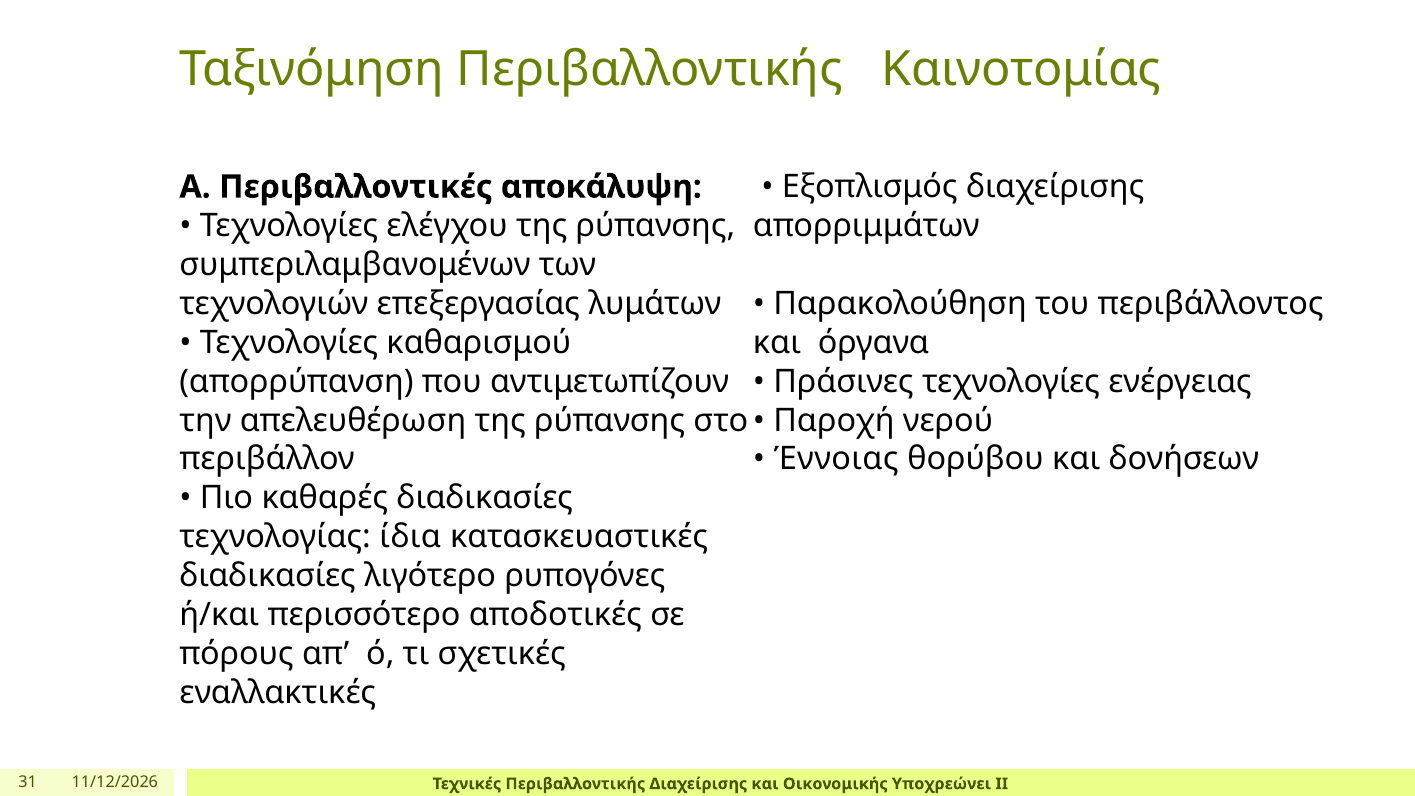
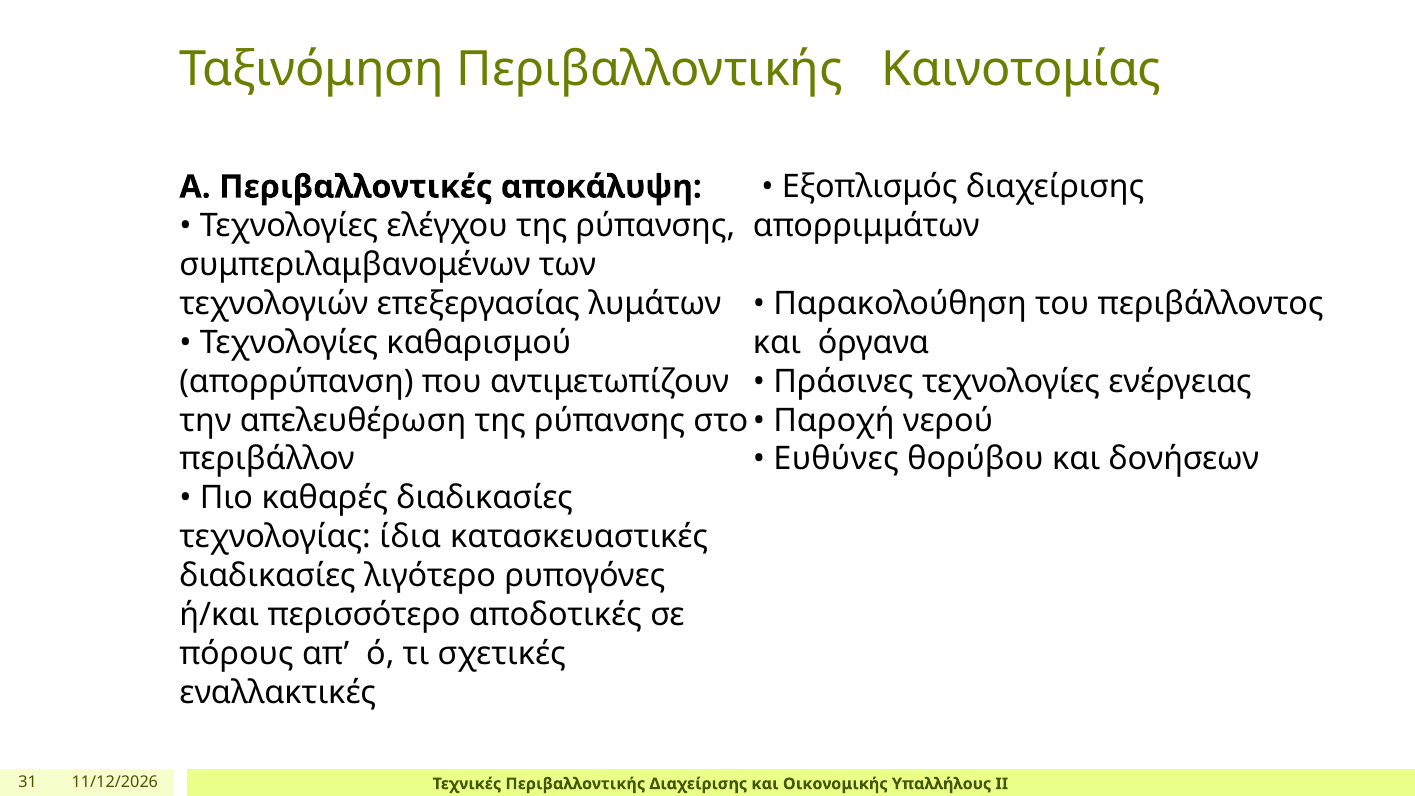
Έννοιας: Έννοιας -> Ευθύνες
Υποχρεώνει: Υποχρεώνει -> Υπαλλήλους
